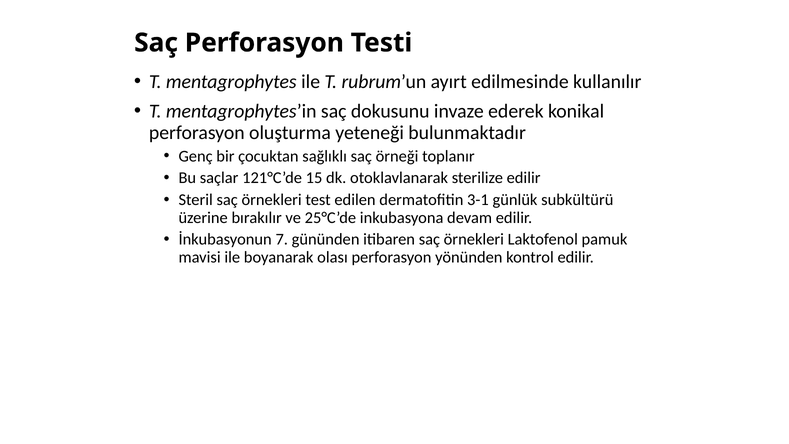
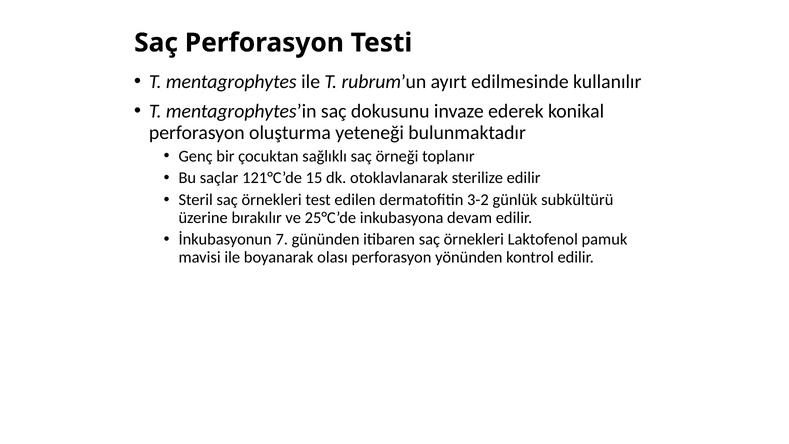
3-1: 3-1 -> 3-2
